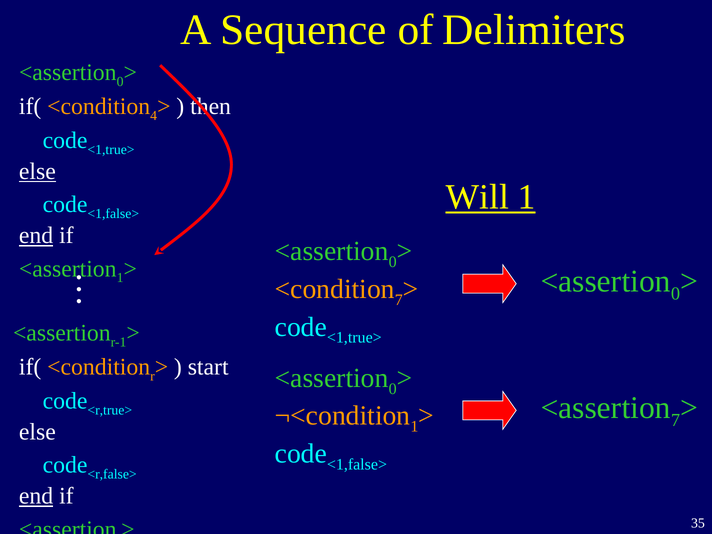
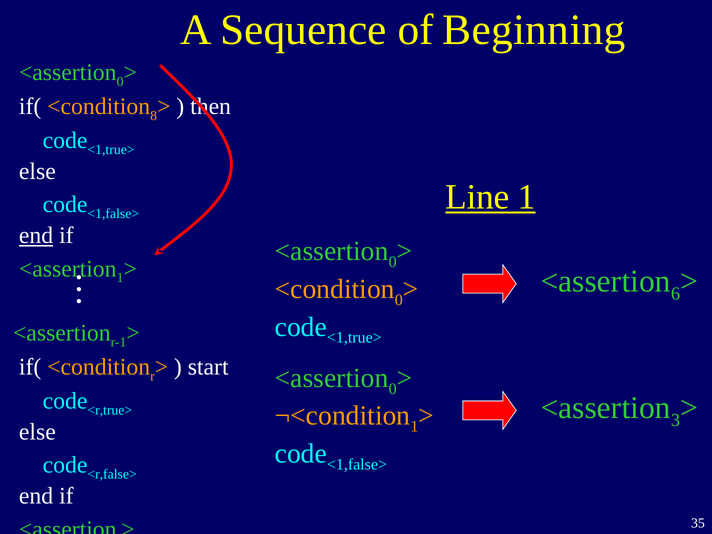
Delimiters: Delimiters -> Beginning
4: 4 -> 8
else at (37, 171) underline: present -> none
Will: Will -> Line
0 at (676, 294): 0 -> 6
7 at (399, 300): 7 -> 0
7 at (676, 420): 7 -> 3
end at (36, 496) underline: present -> none
